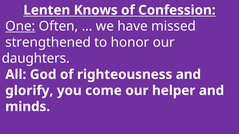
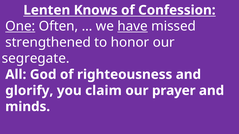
have underline: none -> present
daughters: daughters -> segregate
come: come -> claim
helper: helper -> prayer
